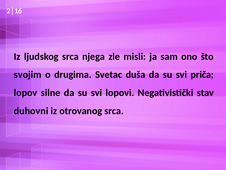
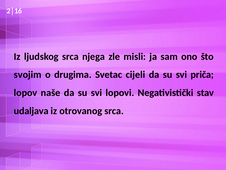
duša: duša -> cijeli
silne: silne -> naše
duhovni: duhovni -> udaljava
